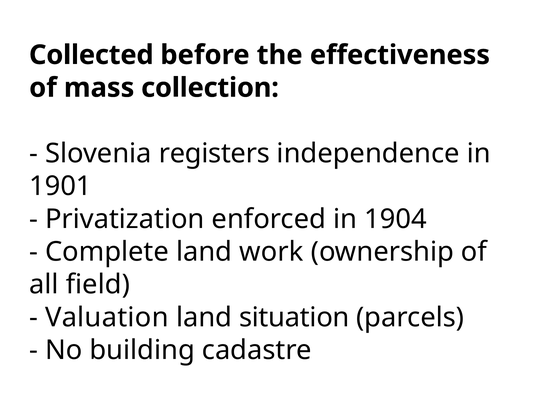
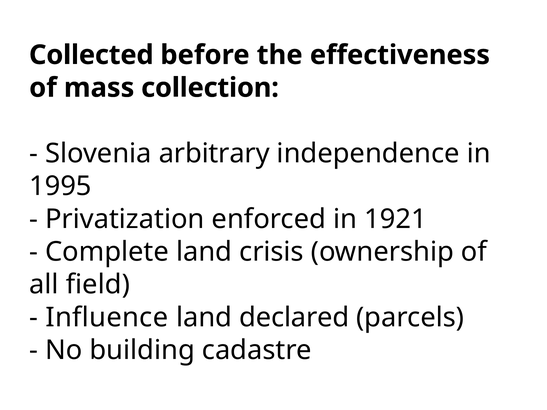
registers: registers -> arbitrary
1901: 1901 -> 1995
1904: 1904 -> 1921
work: work -> crisis
Valuation: Valuation -> Influence
situation: situation -> declared
